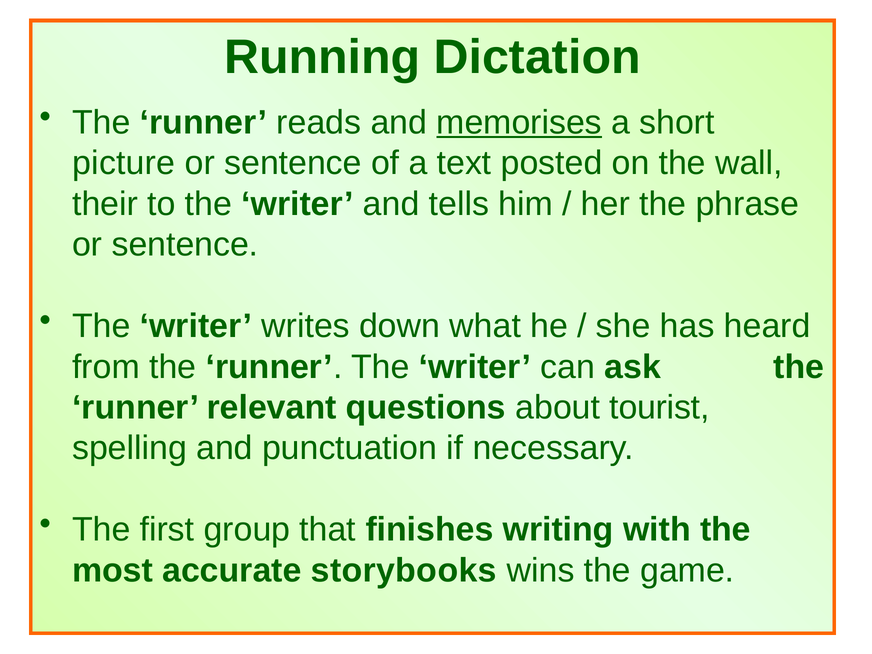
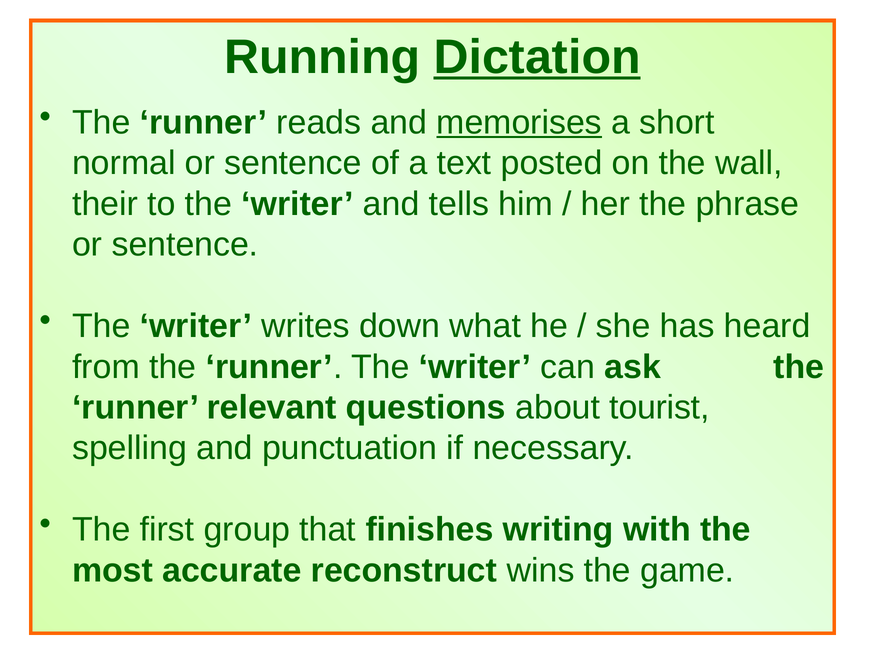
Dictation underline: none -> present
picture: picture -> normal
storybooks: storybooks -> reconstruct
